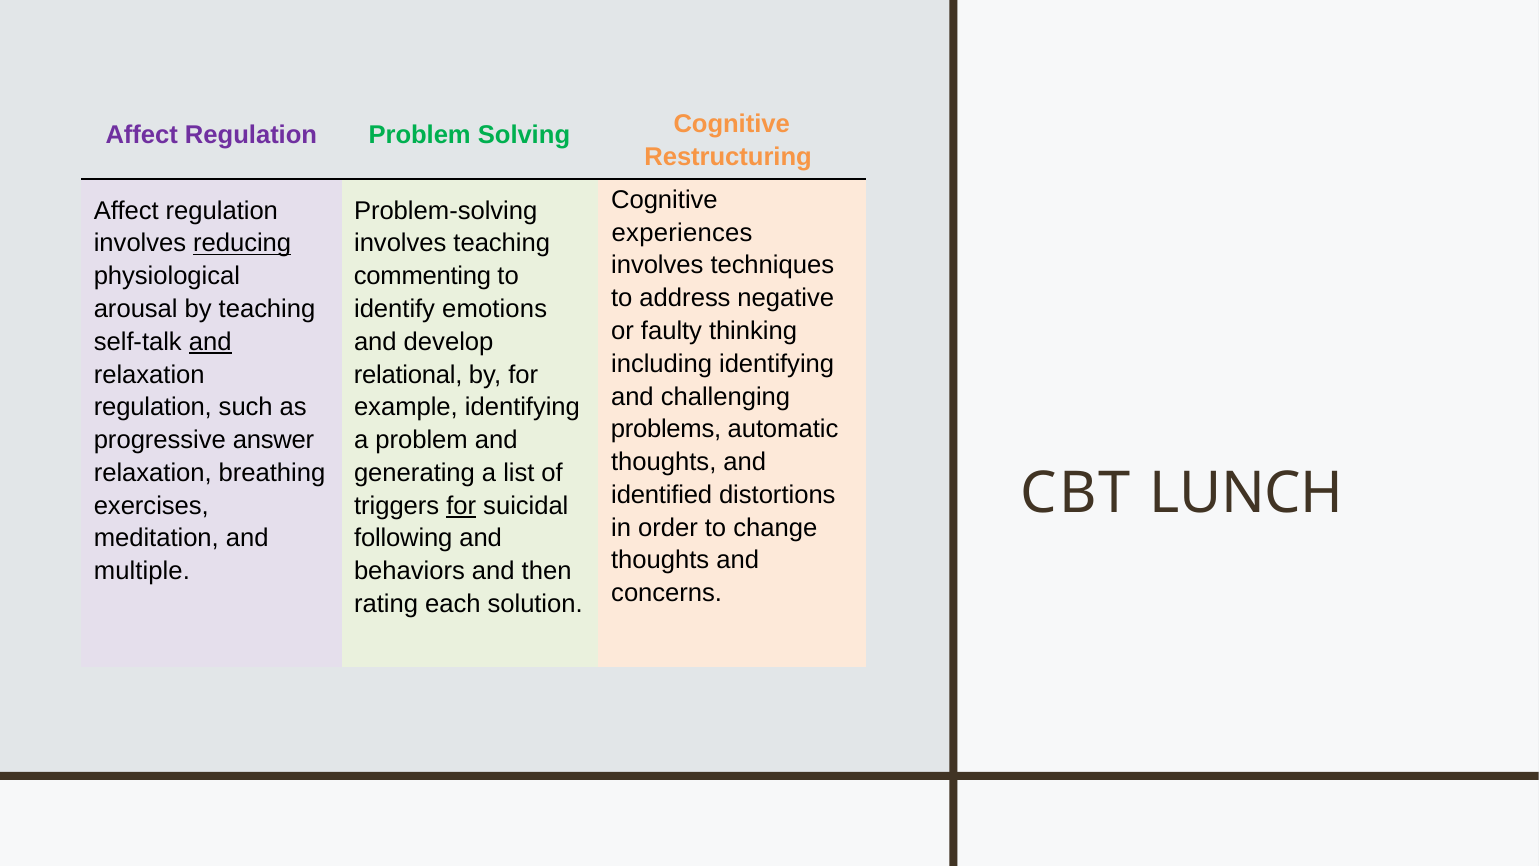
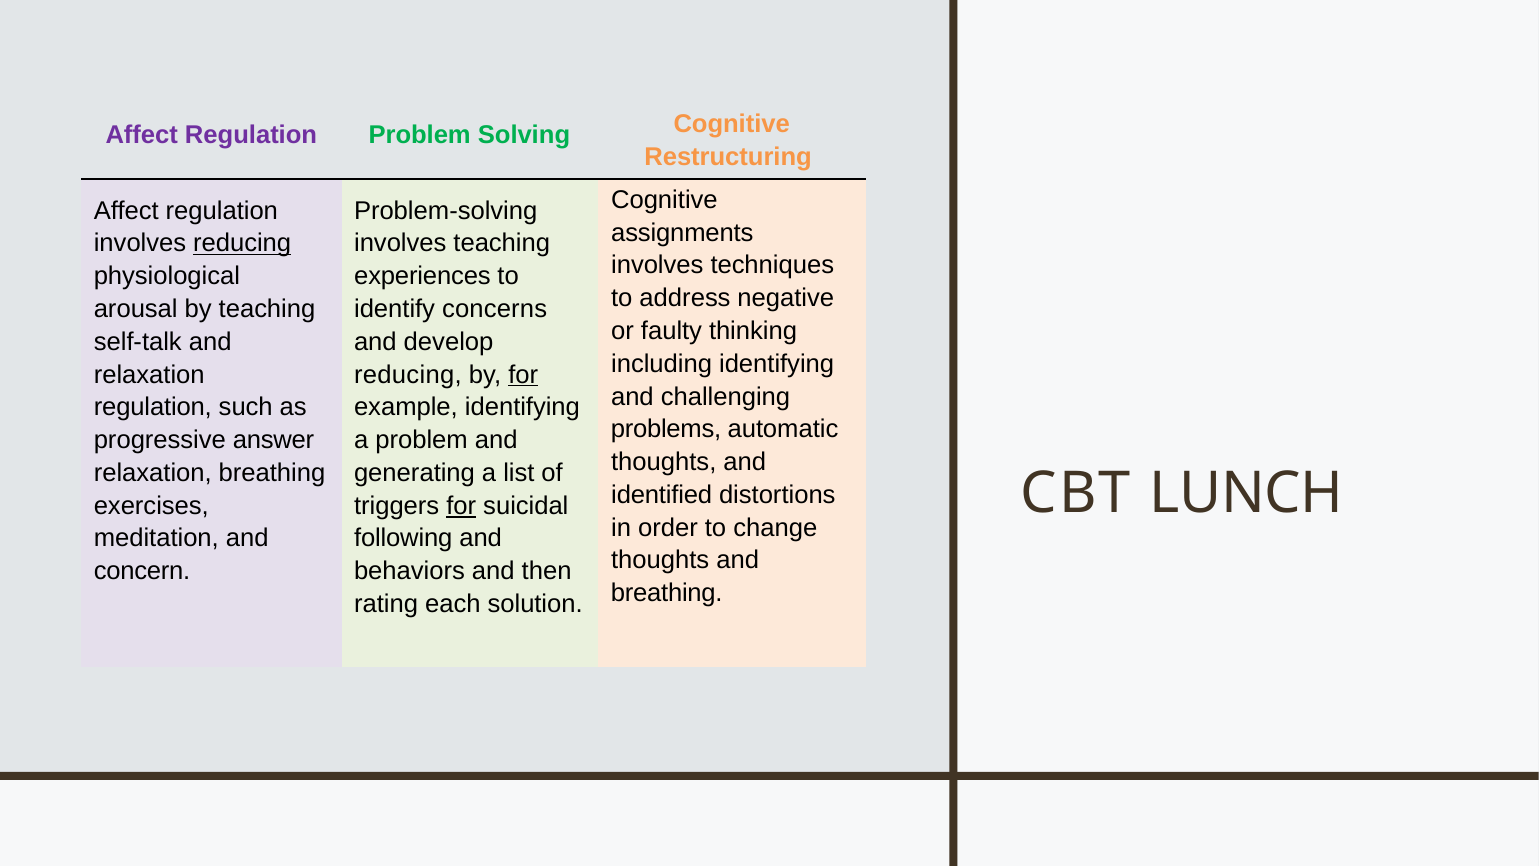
experiences: experiences -> assignments
commenting: commenting -> experiences
emotions: emotions -> concerns
and at (210, 342) underline: present -> none
relational at (408, 374): relational -> reducing
for at (523, 374) underline: none -> present
multiple: multiple -> concern
concerns at (667, 593): concerns -> breathing
